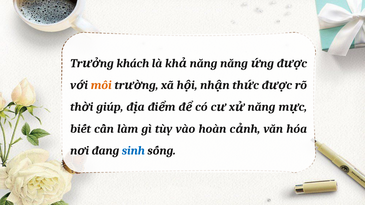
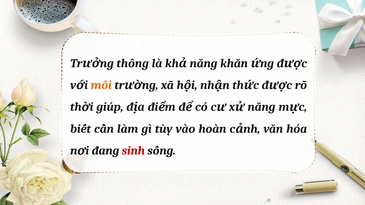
khách: khách -> thông
năng năng: năng -> khăn
sinh colour: blue -> red
